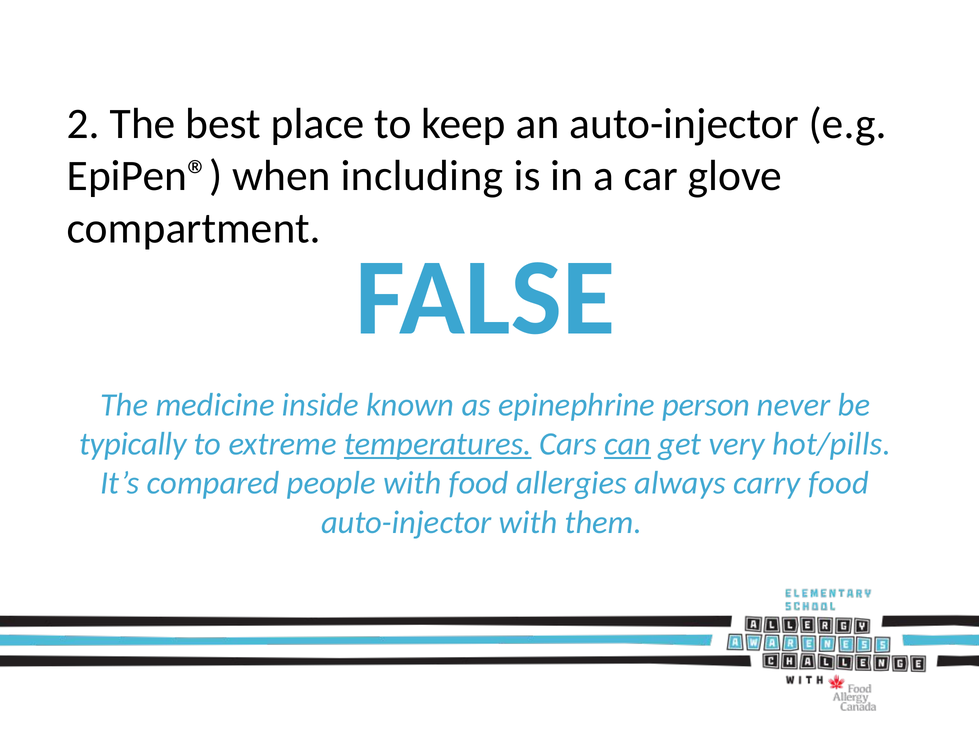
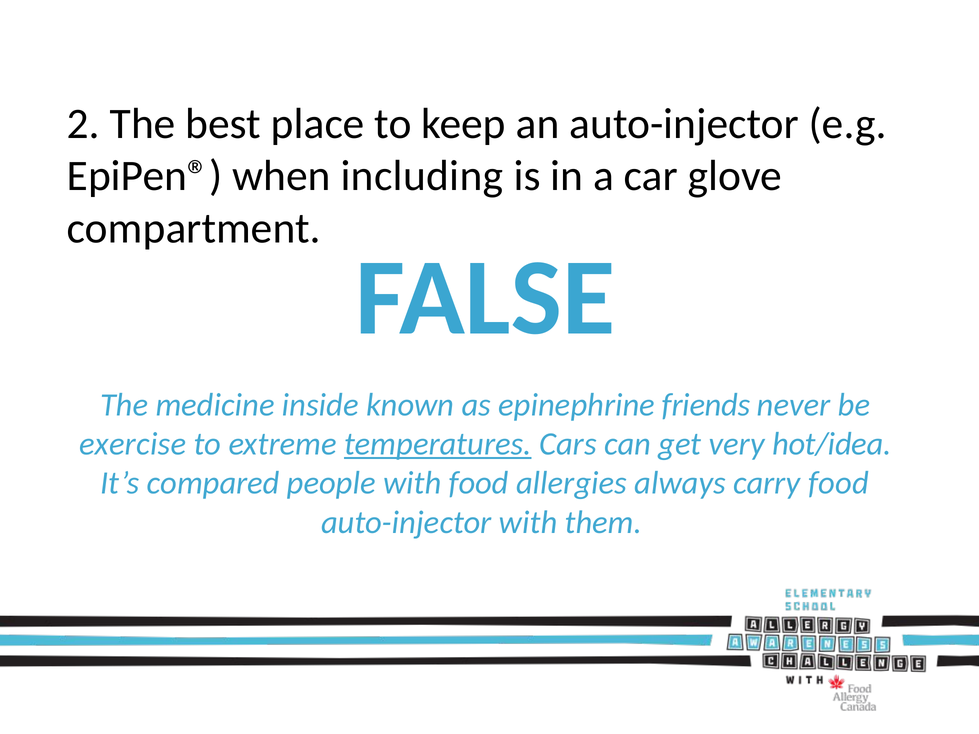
person: person -> friends
typically: typically -> exercise
can underline: present -> none
hot/pills: hot/pills -> hot/idea
